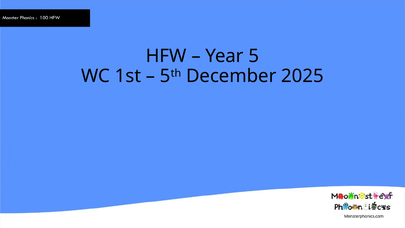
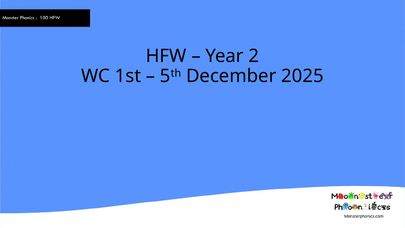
Year 5: 5 -> 2
